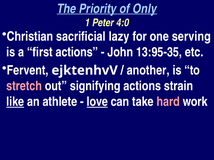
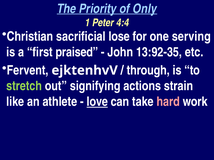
4:0: 4:0 -> 4:4
lazy: lazy -> lose
first actions: actions -> praised
13:95-35: 13:95-35 -> 13:92-35
another: another -> through
stretch colour: pink -> light green
like underline: present -> none
